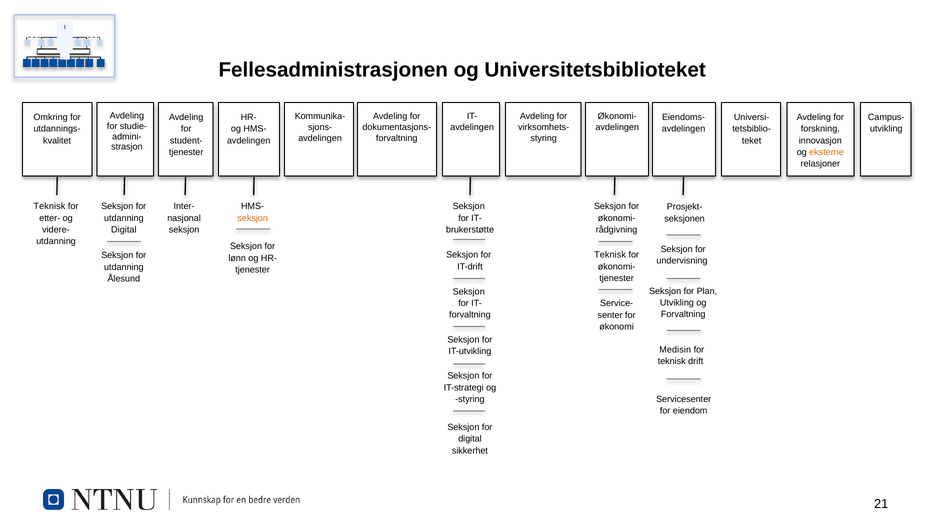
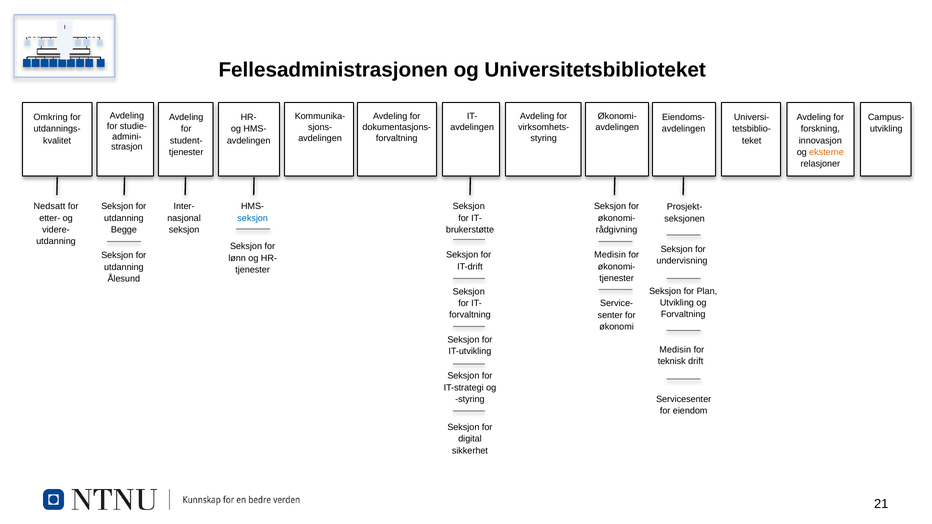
Teknisk at (49, 207): Teknisk -> Nedsatt
seksjon at (253, 218) colour: orange -> blue
Digital at (124, 230): Digital -> Begge
Teknisk at (610, 255): Teknisk -> Medisin
